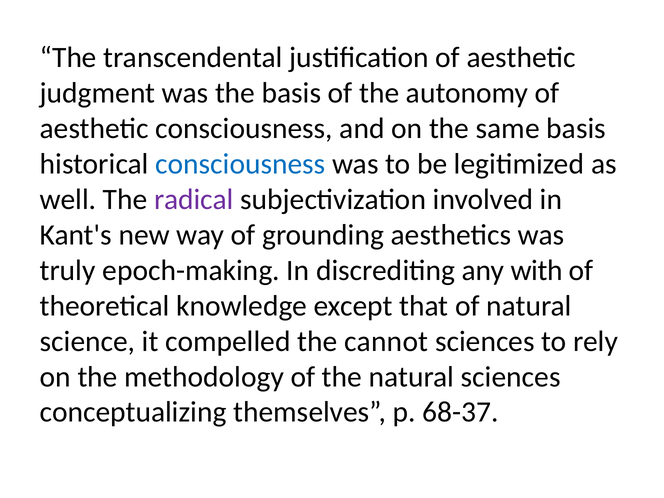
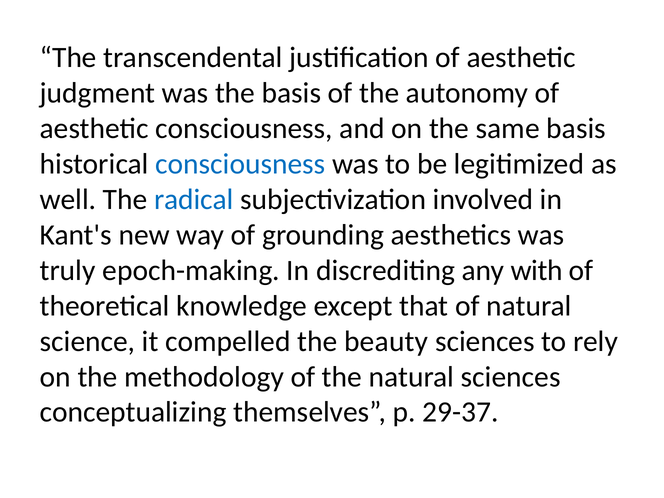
radical colour: purple -> blue
cannot: cannot -> beauty
68-37: 68-37 -> 29-37
